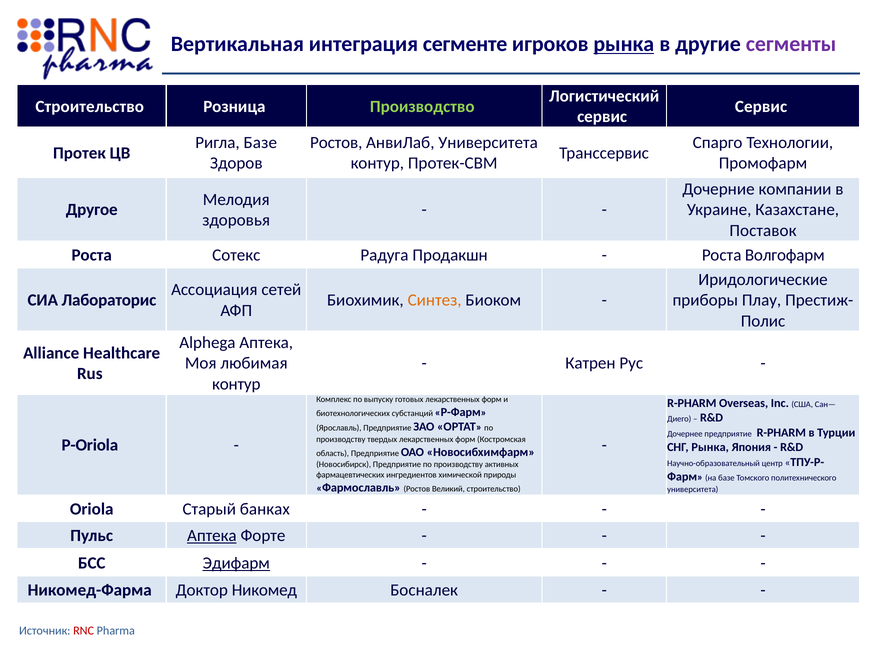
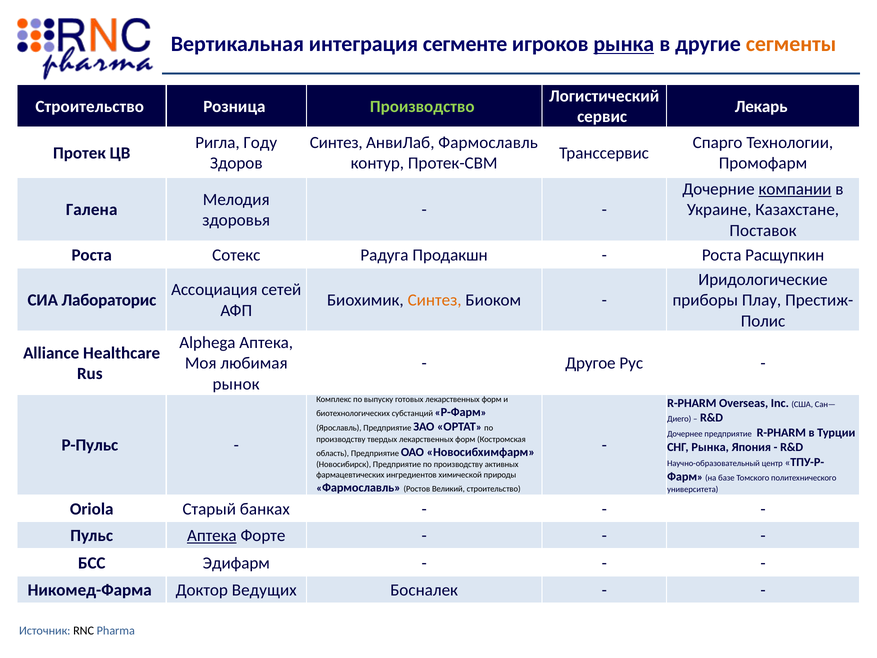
сегменты colour: purple -> orange
Сервис at (761, 106): Сервис -> Лекарь
Ригла Базе: Базе -> Году
Ростов at (336, 142): Ростов -> Синтез
АнвиЛаб Университета: Университета -> Фармославль
компании underline: none -> present
Другое: Другое -> Галена
Волгофарм: Волгофарм -> Расщупкин
Катрен: Катрен -> Другое
контур at (236, 384): контур -> рынок
Р-Oriola: Р-Oriola -> Р-Пульс
Эдифарм underline: present -> none
Никомед: Никомед -> Ведущих
RNC colour: red -> black
